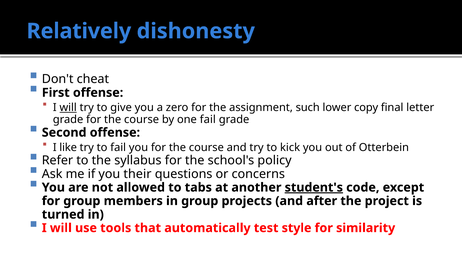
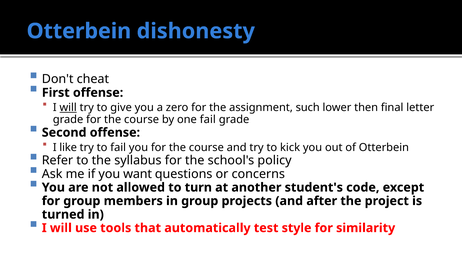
Relatively at (79, 31): Relatively -> Otterbein
copy: copy -> then
their: their -> want
tabs: tabs -> turn
student's underline: present -> none
